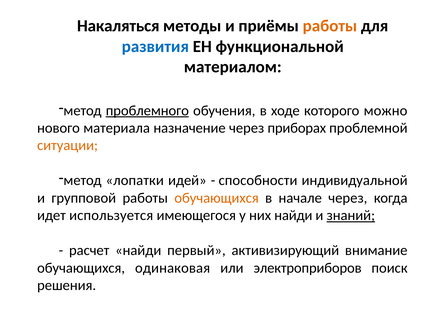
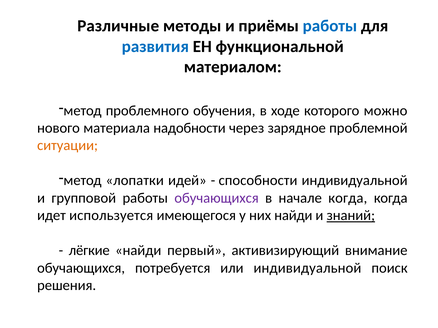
Накаляться: Накаляться -> Различные
работы at (330, 26) colour: orange -> blue
проблемного underline: present -> none
назначение: назначение -> надобности
приборах: приборах -> зарядное
обучающихся at (217, 198) colour: orange -> purple
начале через: через -> когда
расчет: расчет -> лёгкие
одинаковая: одинаковая -> потребуется
или электроприборов: электроприборов -> индивидуальной
